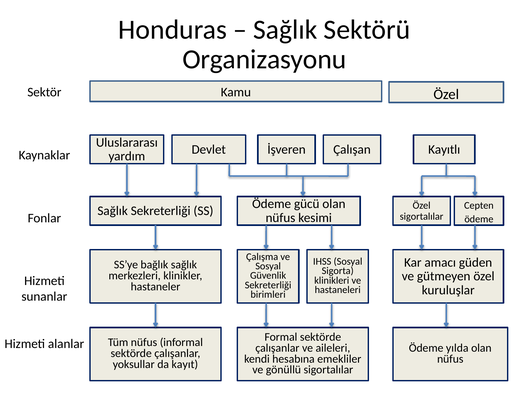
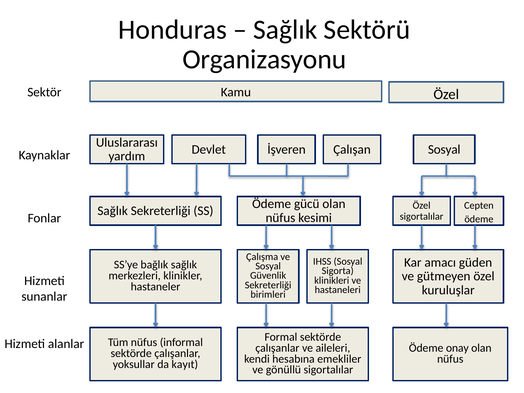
Çalışan Kayıtlı: Kayıtlı -> Sosyal
yılda: yılda -> onay
